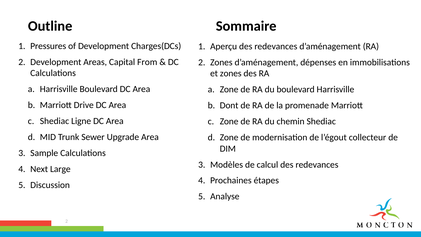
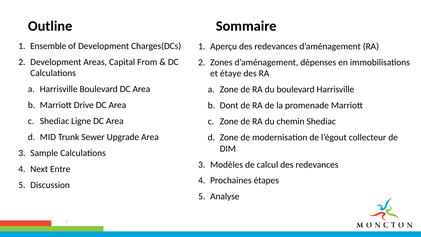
Pressures: Pressures -> Ensemble
et zones: zones -> étaye
Large: Large -> Entre
